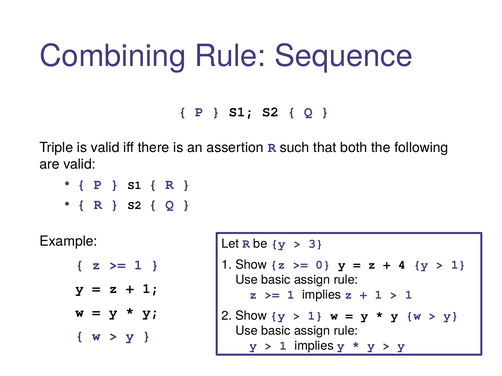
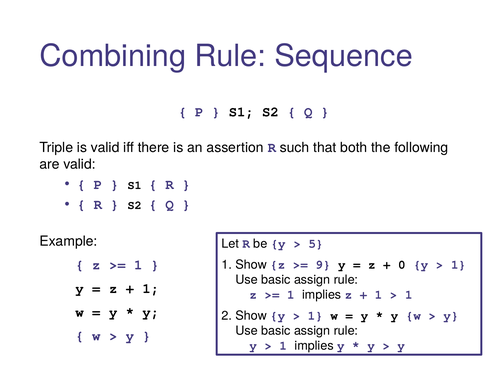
3: 3 -> 5
0: 0 -> 9
4: 4 -> 0
